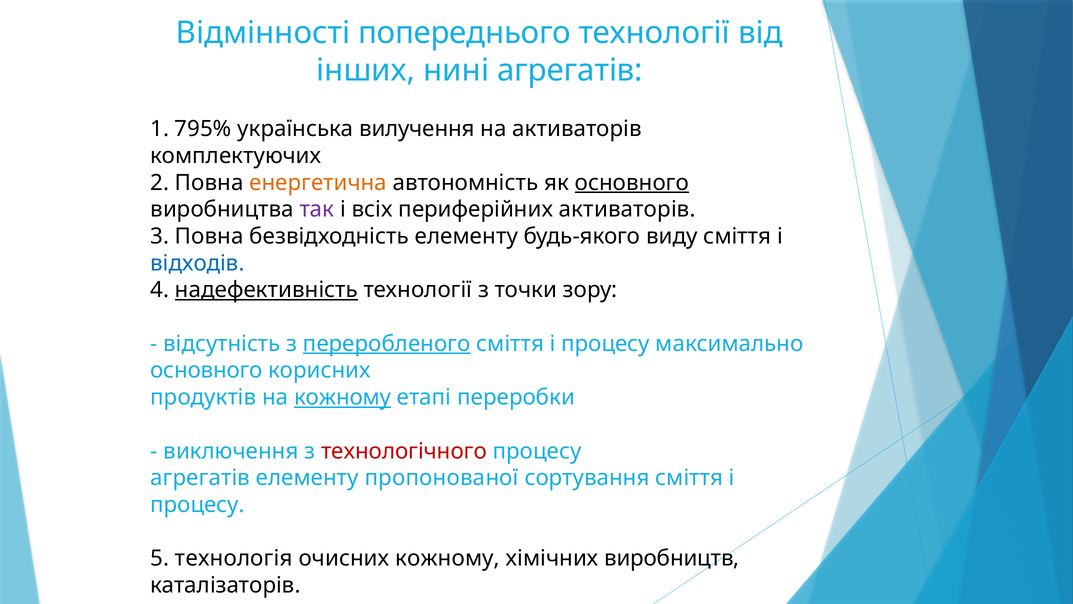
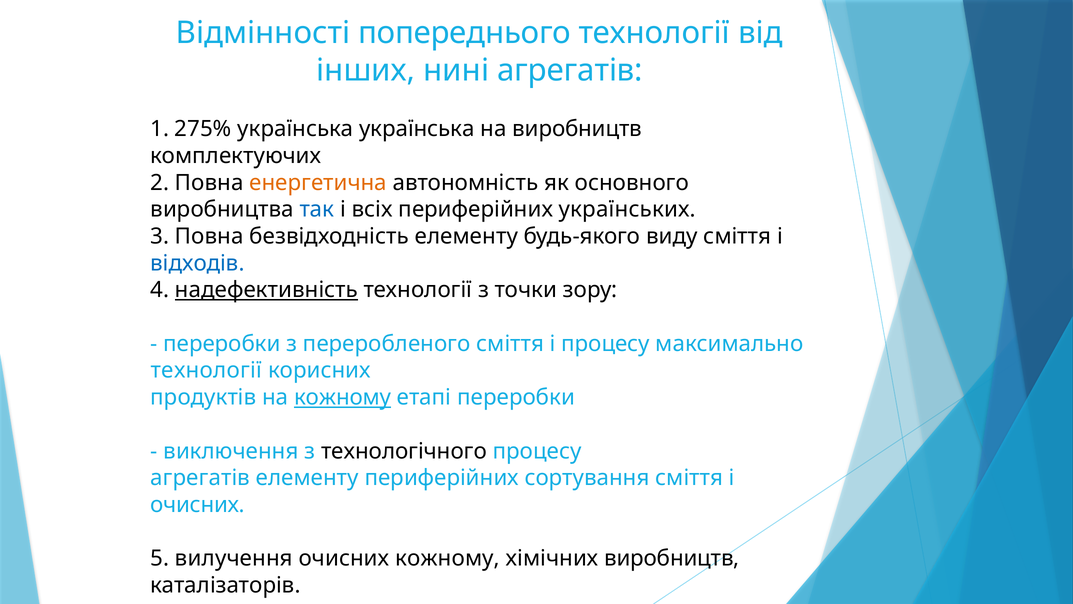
795%: 795% -> 275%
українська вилучення: вилучення -> українська
на активаторів: активаторів -> виробництв
основного at (632, 182) underline: present -> none
так colour: purple -> blue
периферійних активаторів: активаторів -> українських
відсутність at (222, 344): відсутність -> переробки
переробленого underline: present -> none
основного at (207, 370): основного -> технології
технологічного colour: red -> black
елементу пропонованої: пропонованої -> периферійних
процесу at (198, 505): процесу -> очисних
технологія: технологія -> вилучення
